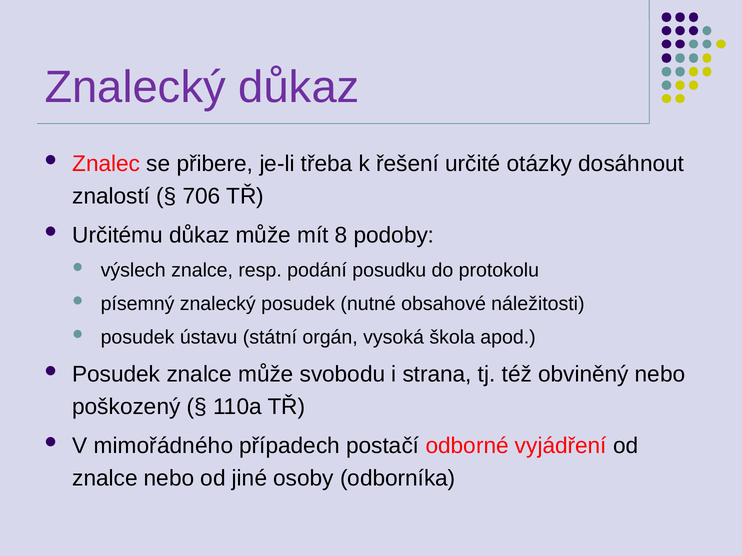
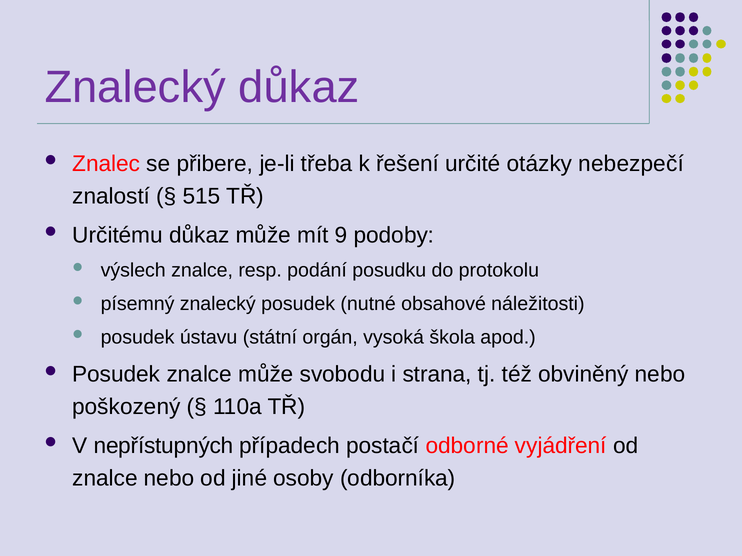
dosáhnout: dosáhnout -> nebezpečí
706: 706 -> 515
8: 8 -> 9
mimořádného: mimořádného -> nepřístupných
